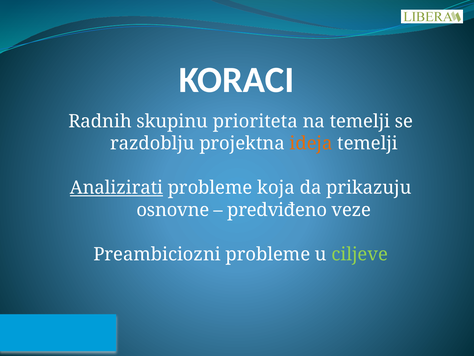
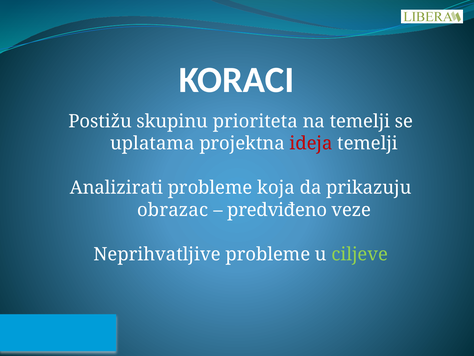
Radnih: Radnih -> Postižu
razdoblju: razdoblju -> uplatama
ideja colour: orange -> red
Analizirati underline: present -> none
osnovne: osnovne -> obrazac
Preambiciozni: Preambiciozni -> Neprihvatljive
